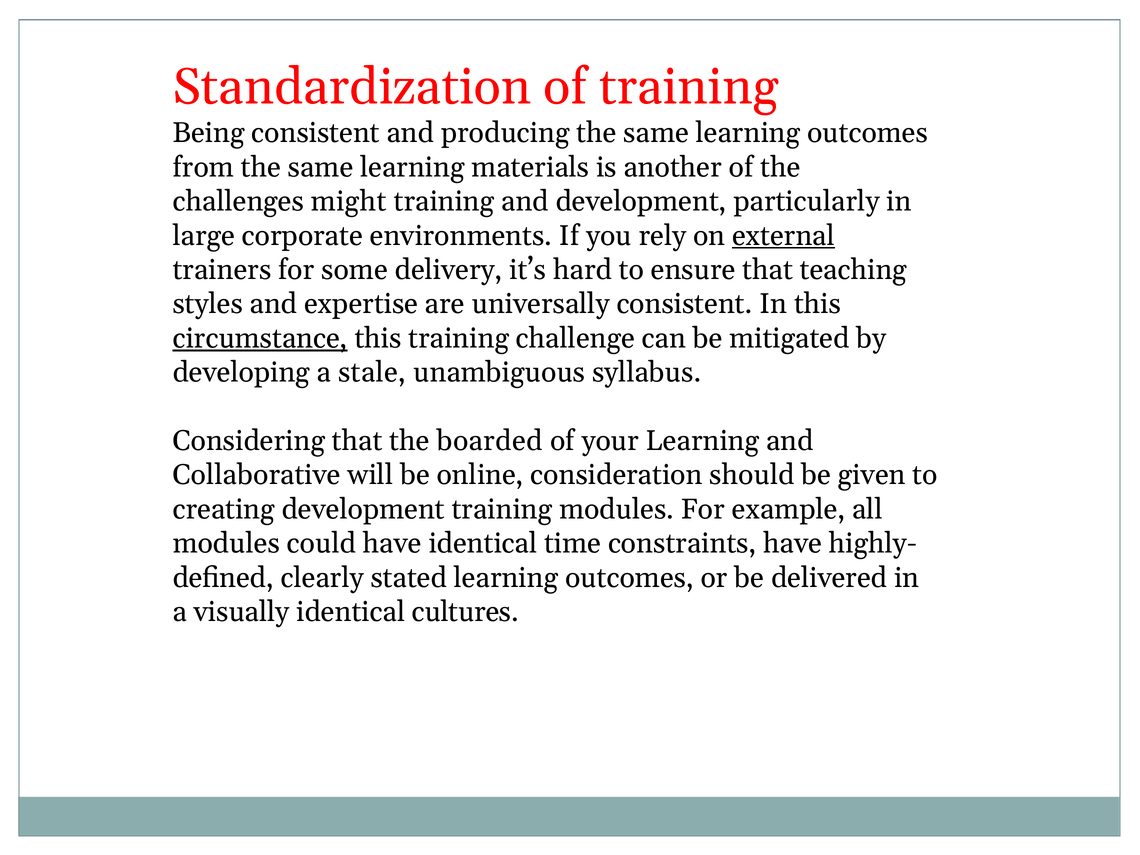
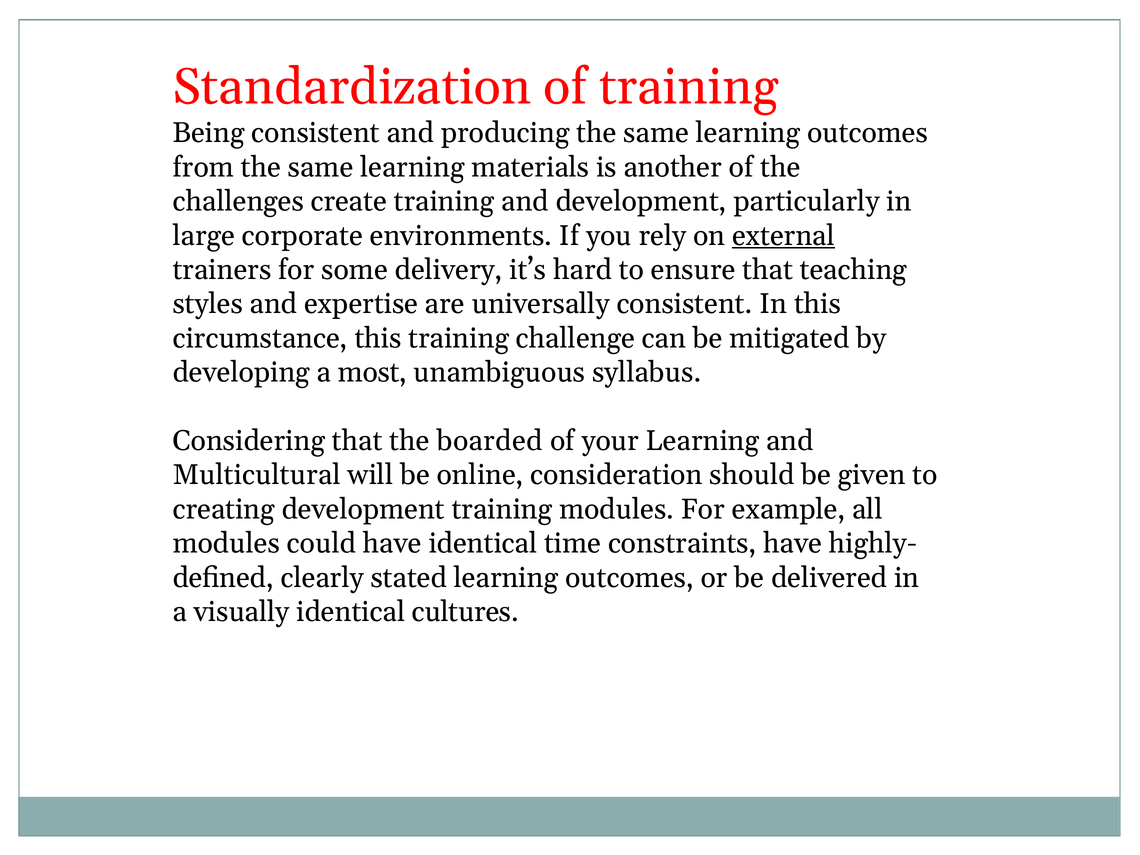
might: might -> create
circumstance underline: present -> none
stale: stale -> most
Collaborative: Collaborative -> Multicultural
